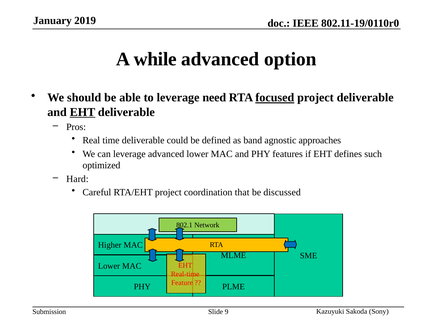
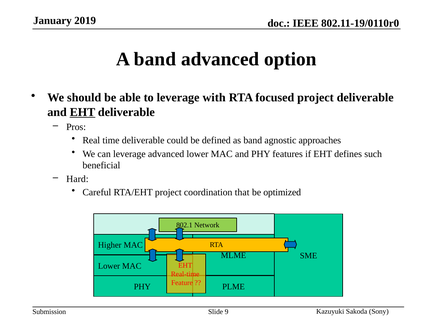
A while: while -> band
need: need -> with
focused underline: present -> none
optimized: optimized -> beneficial
discussed: discussed -> optimized
